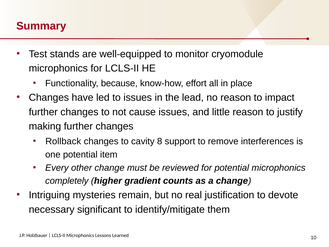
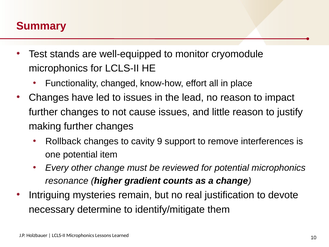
because: because -> changed
8: 8 -> 9
completely: completely -> resonance
significant: significant -> determine
